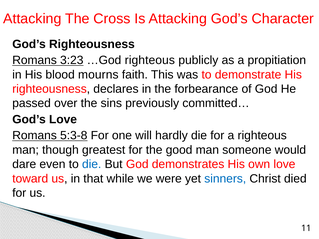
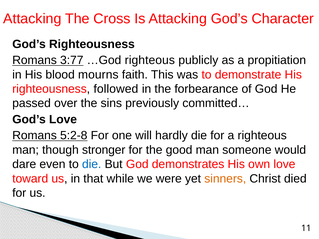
3:23: 3:23 -> 3:77
declares: declares -> followed
5:3-8: 5:3-8 -> 5:2-8
greatest: greatest -> stronger
sinners colour: blue -> orange
